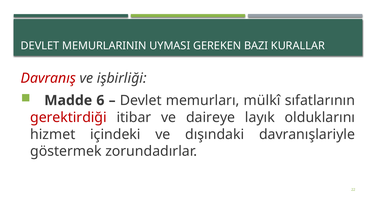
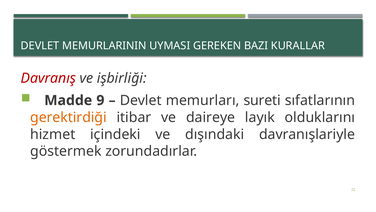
6: 6 -> 9
mülkî: mülkî -> sureti
gerektirdiği colour: red -> orange
